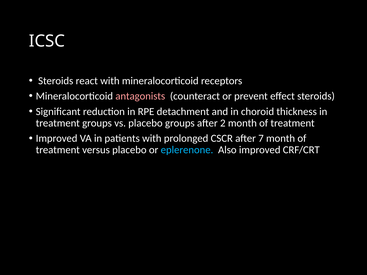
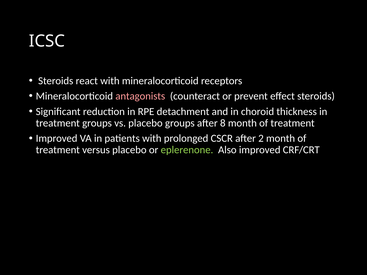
2: 2 -> 8
7: 7 -> 2
eplerenone colour: light blue -> light green
